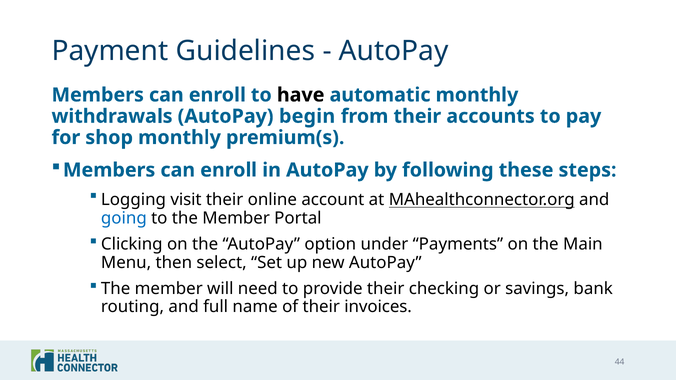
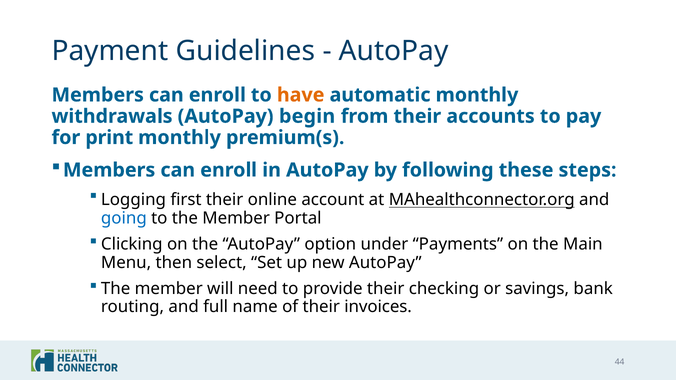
have colour: black -> orange
shop: shop -> print
visit: visit -> first
